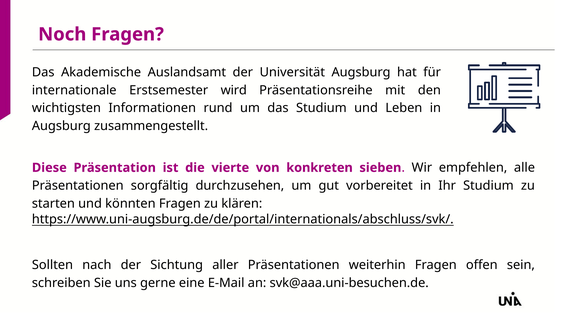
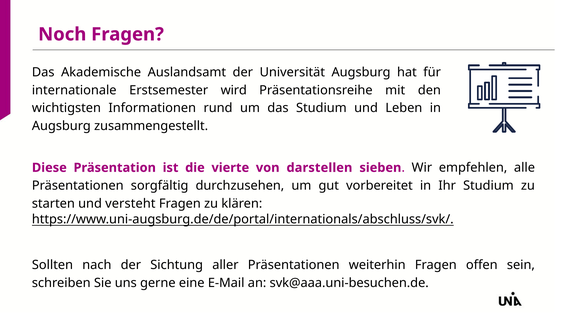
konkreten: konkreten -> darstellen
könnten: könnten -> versteht
